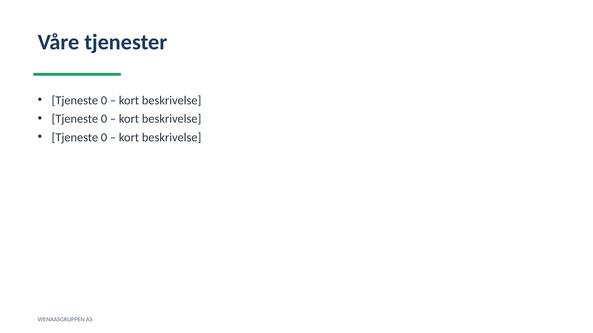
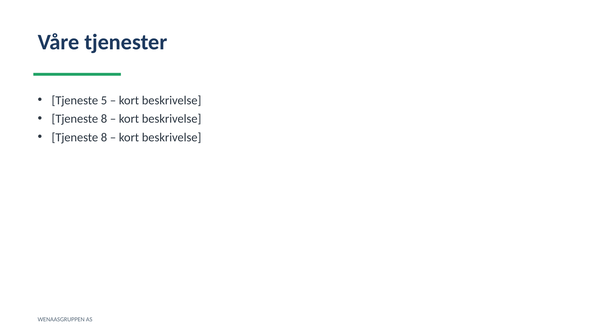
0 at (104, 100): 0 -> 5
0 at (104, 119): 0 -> 8
0 at (104, 138): 0 -> 8
